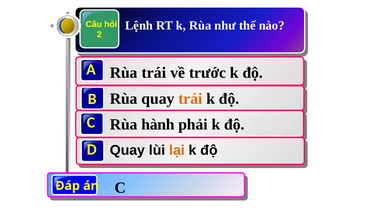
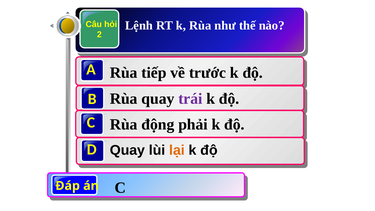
Rùa trái: trái -> tiếp
trái at (190, 99) colour: orange -> purple
hành: hành -> động
